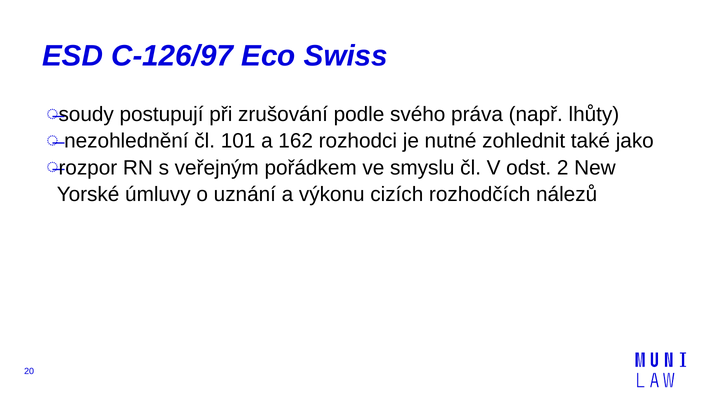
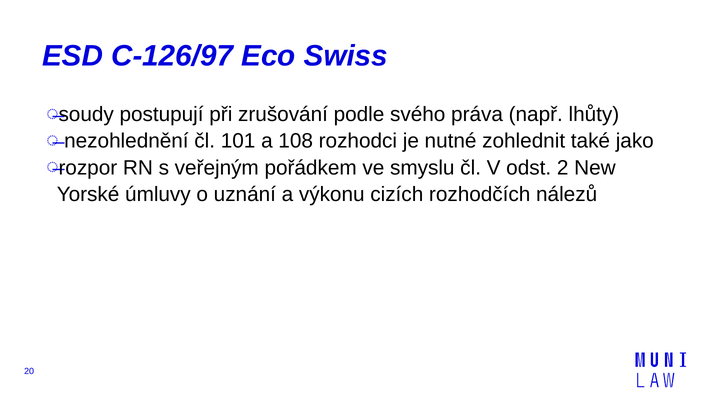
162: 162 -> 108
